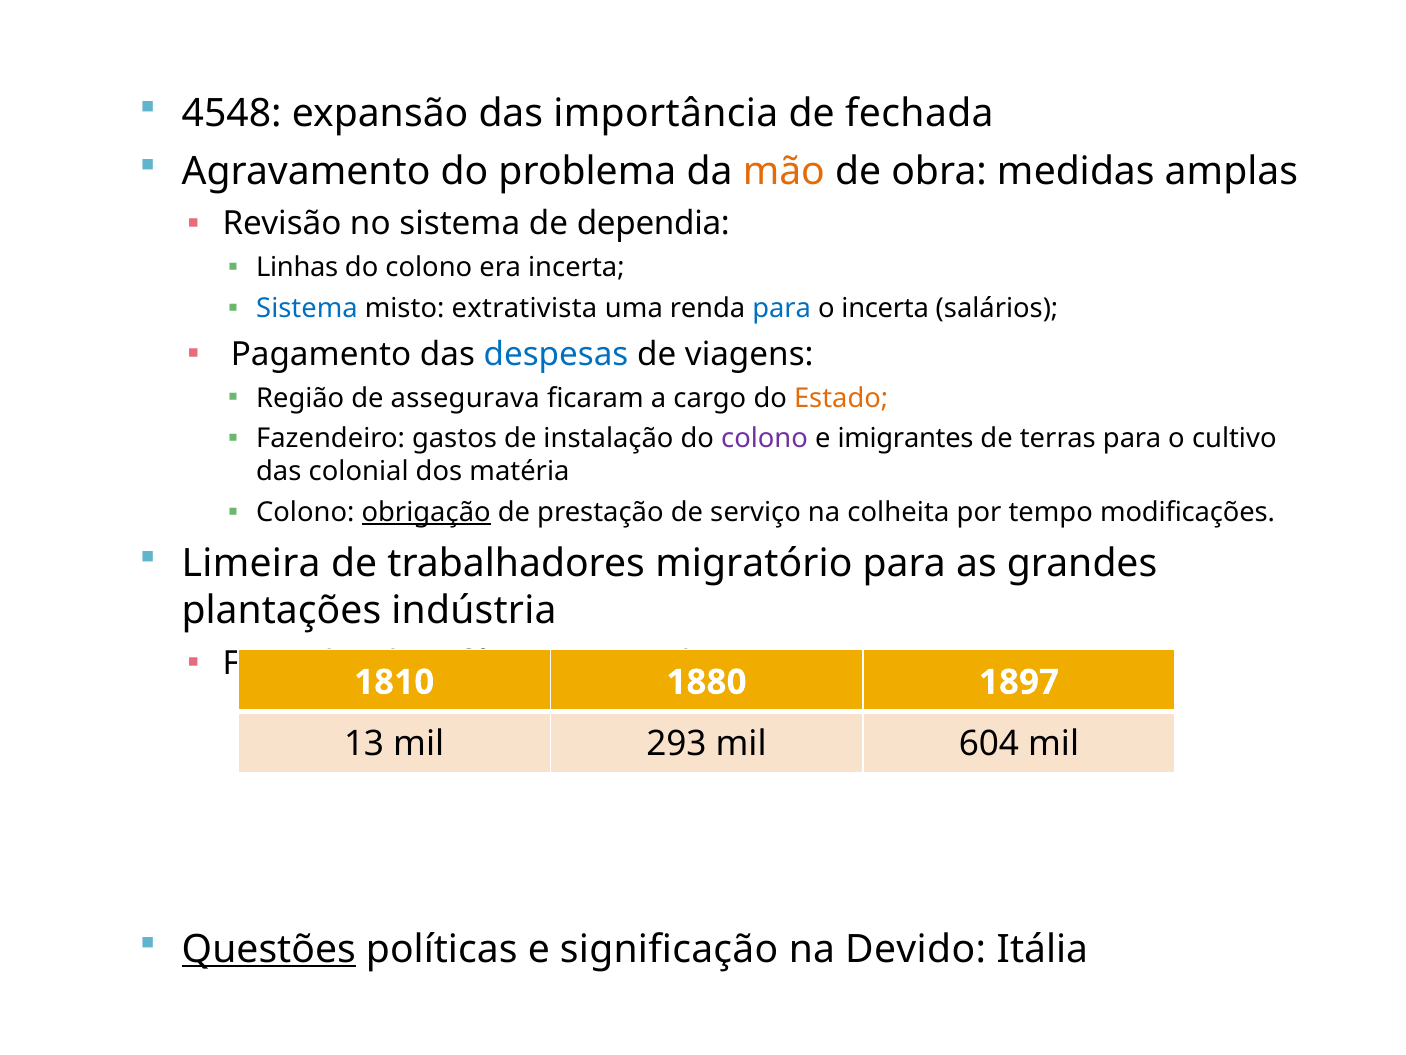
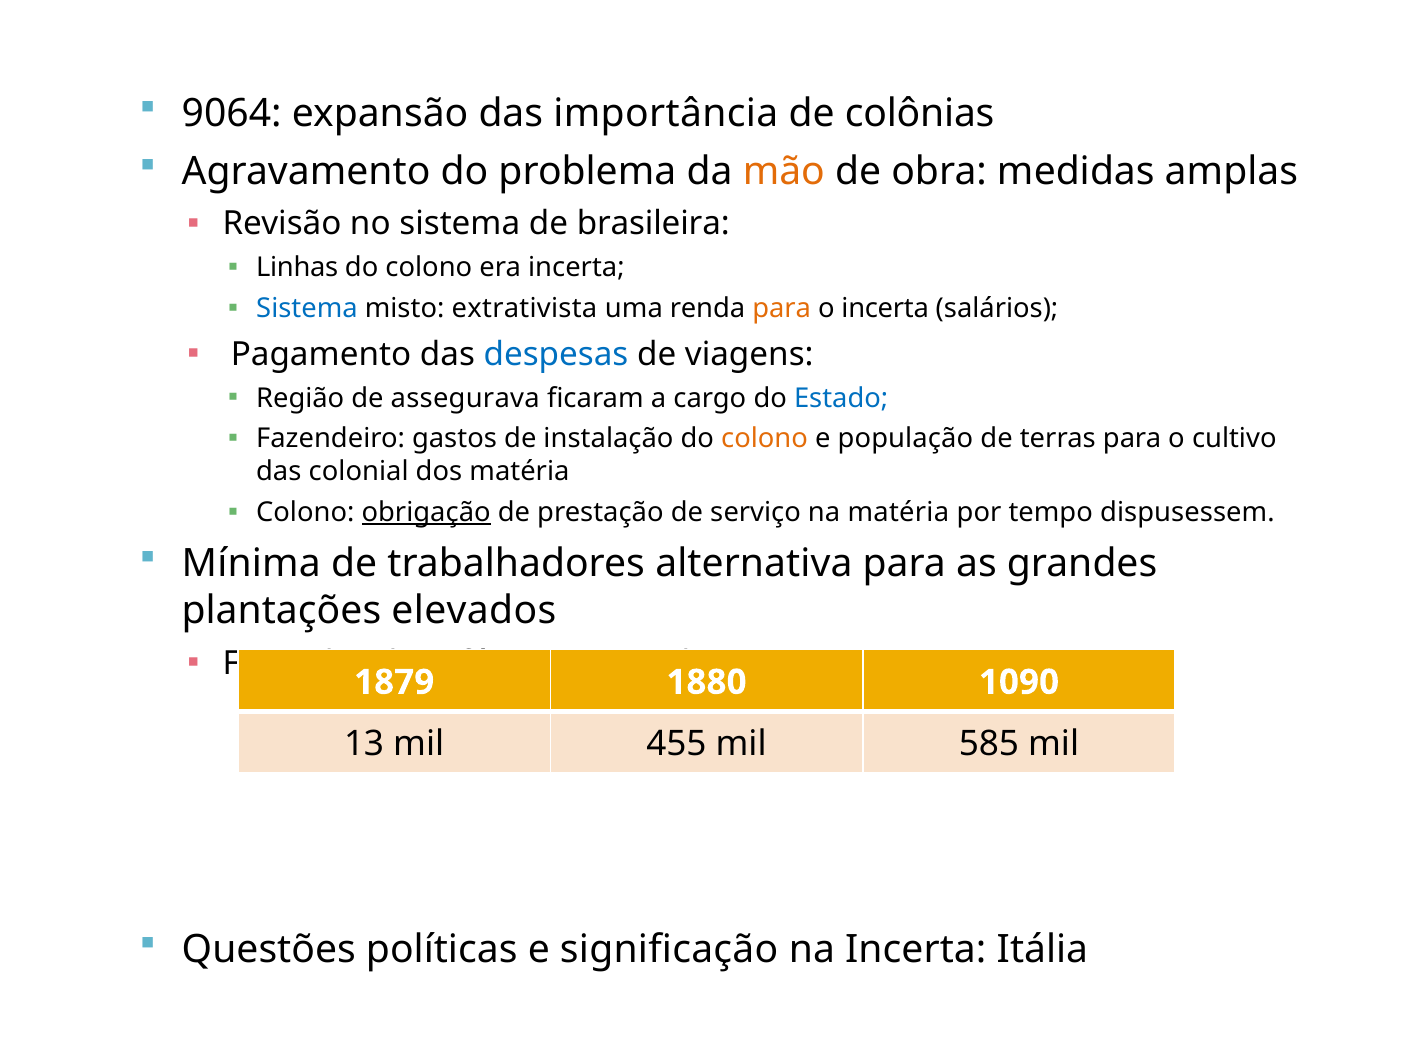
4548: 4548 -> 9064
fechada: fechada -> colônias
dependia: dependia -> brasileira
para at (782, 308) colour: blue -> orange
Estado colour: orange -> blue
colono at (765, 439) colour: purple -> orange
imigrantes: imigrantes -> população
na colheita: colheita -> matéria
modificações: modificações -> dispusessem
Limeira: Limeira -> Mínima
migratório: migratório -> alternativa
indústria: indústria -> elevados
1810: 1810 -> 1879
1897: 1897 -> 1090
293: 293 -> 455
604: 604 -> 585
Questões underline: present -> none
na Devido: Devido -> Incerta
